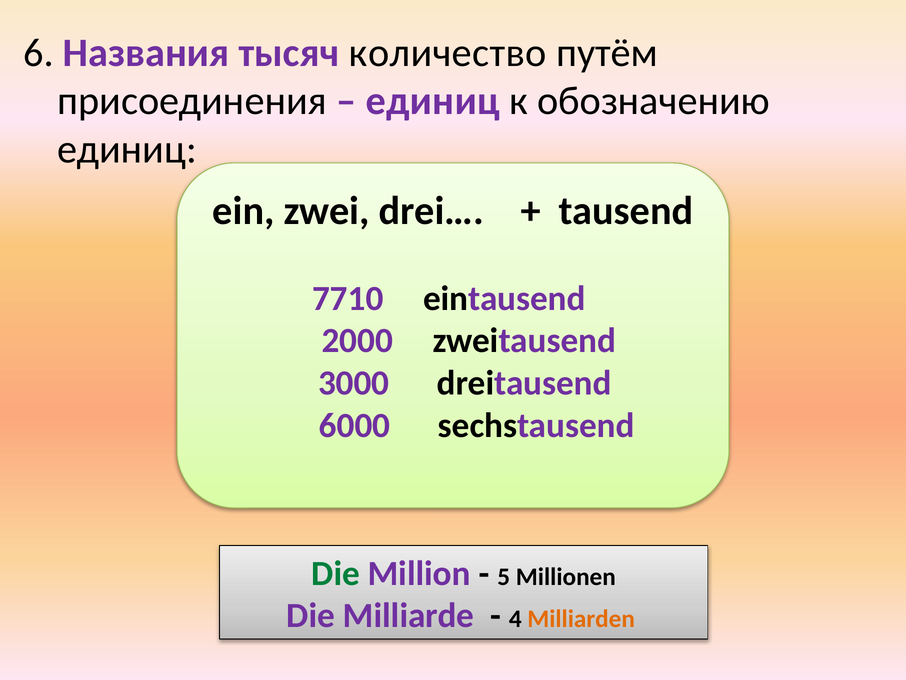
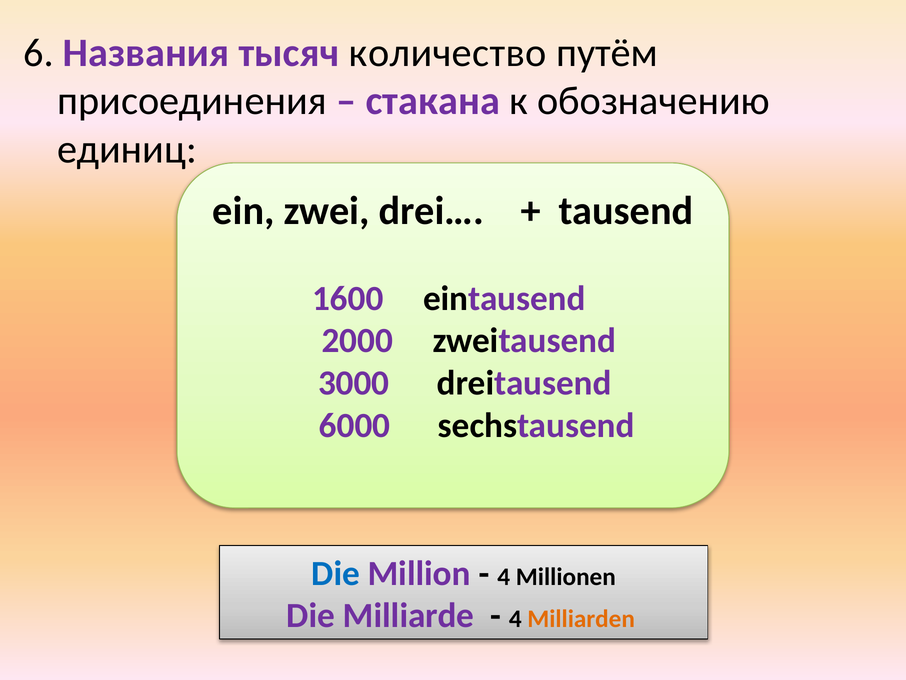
единиц at (433, 101): единиц -> стакана
7710: 7710 -> 1600
Die at (336, 573) colour: green -> blue
5 at (504, 576): 5 -> 4
